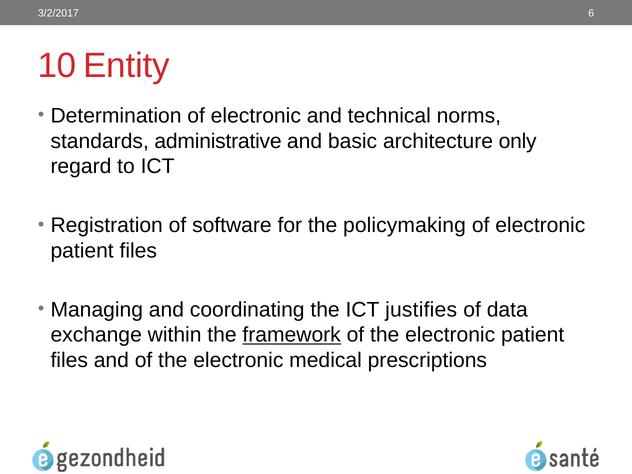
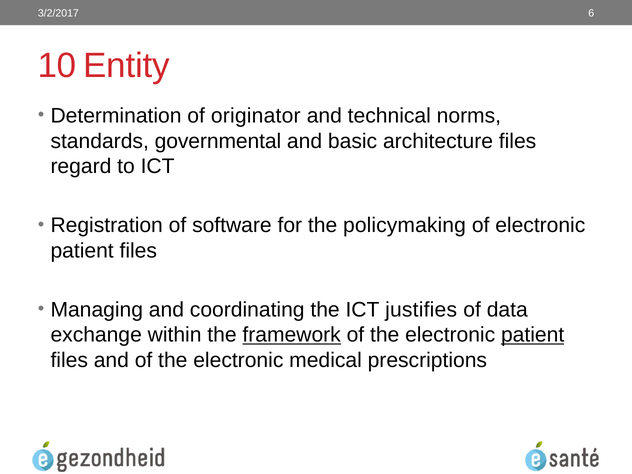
Determination of electronic: electronic -> originator
administrative: administrative -> governmental
architecture only: only -> files
patient at (533, 335) underline: none -> present
